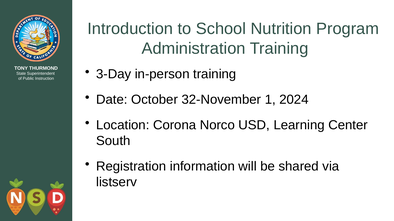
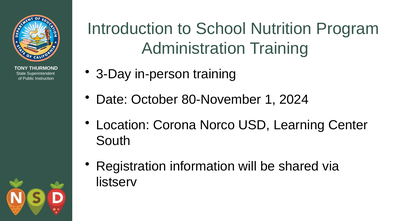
32-November: 32-November -> 80-November
